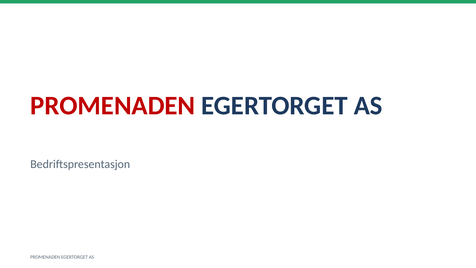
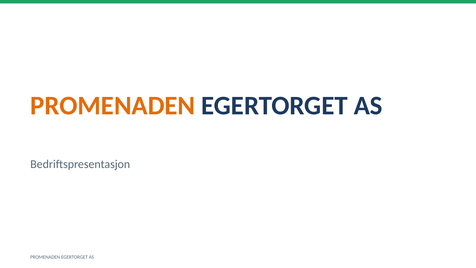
PROMENADEN at (113, 106) colour: red -> orange
